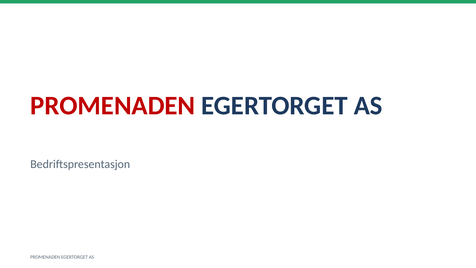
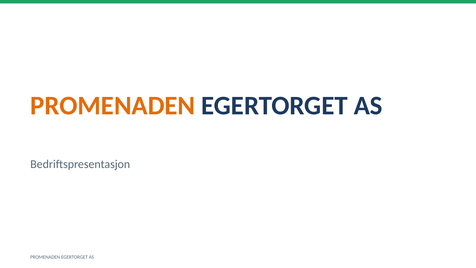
PROMENADEN at (113, 106) colour: red -> orange
